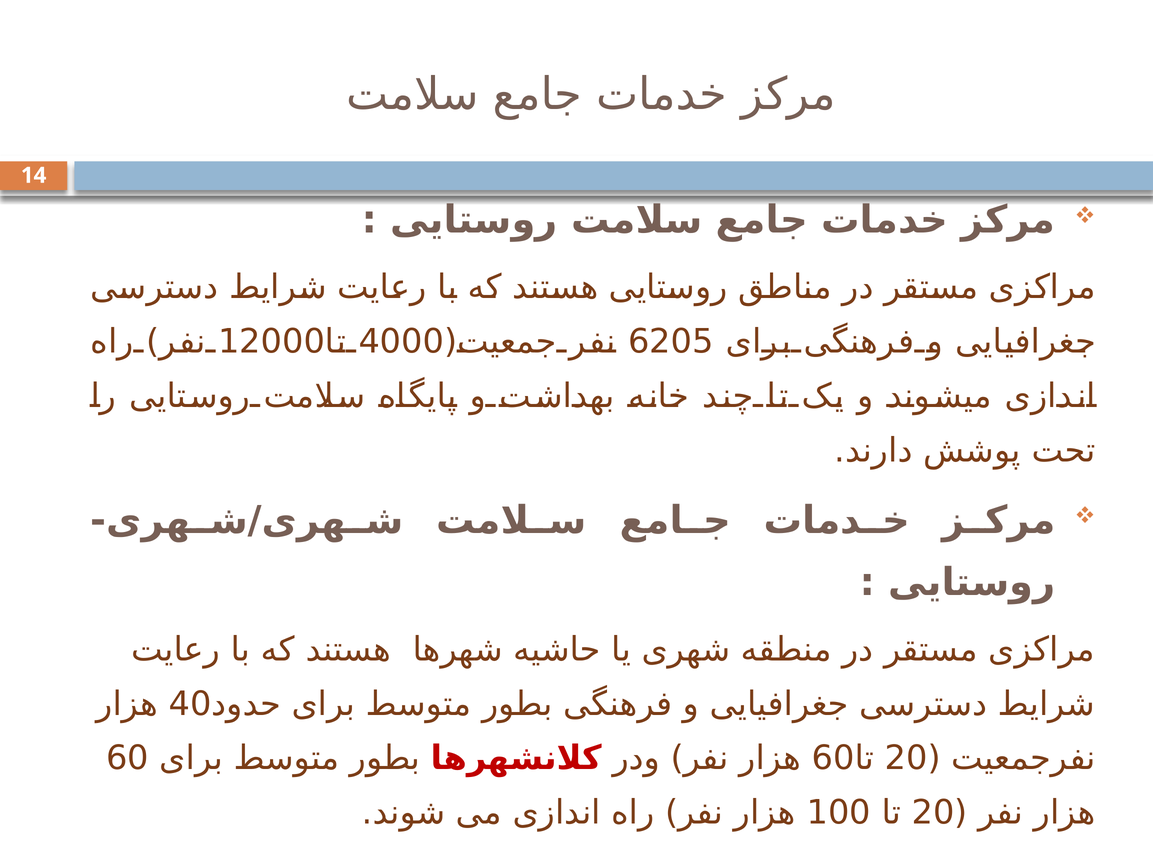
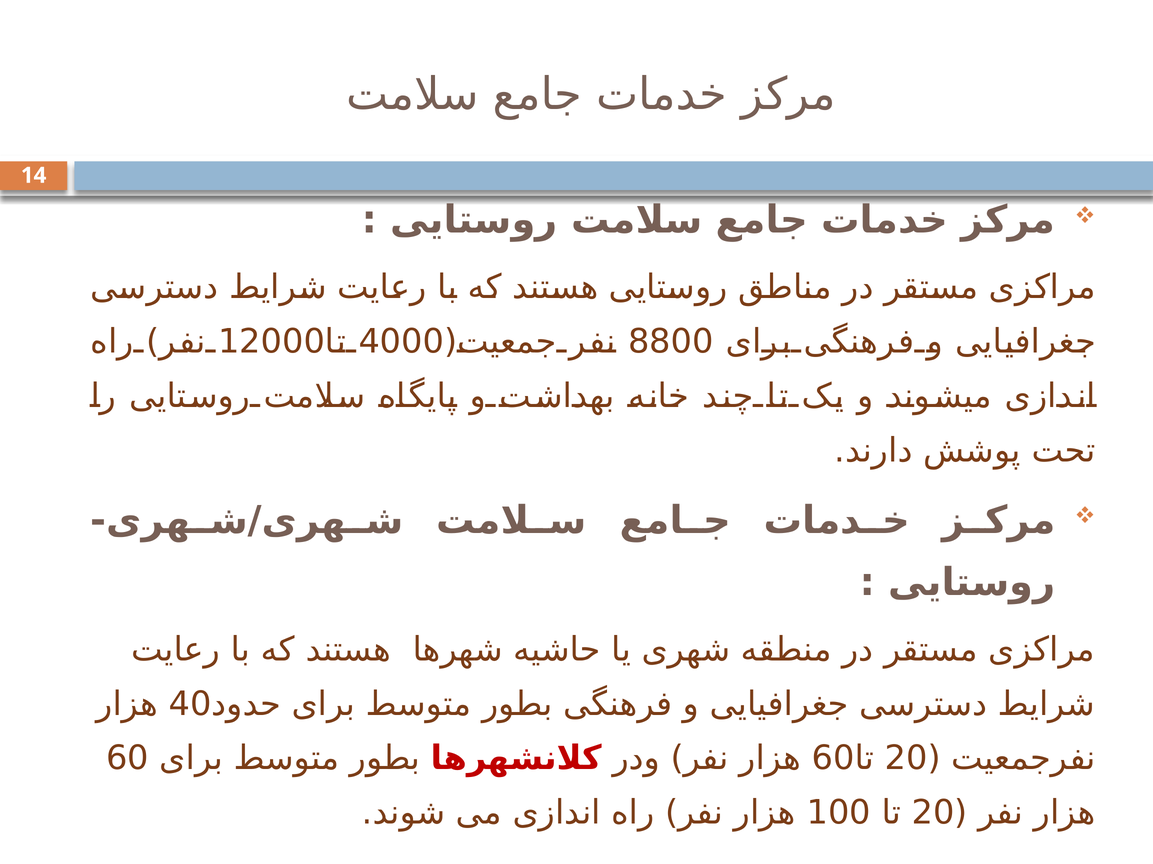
6205: 6205 -> 8800
